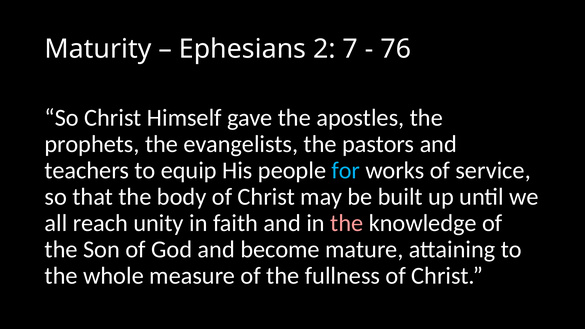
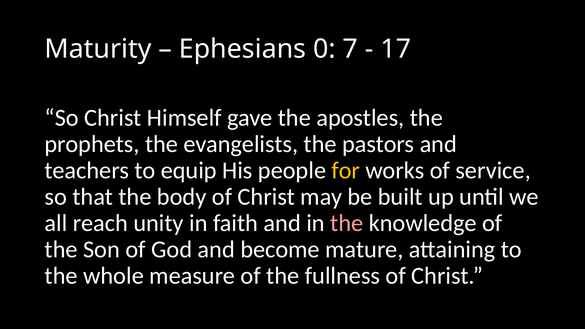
2: 2 -> 0
76: 76 -> 17
for colour: light blue -> yellow
